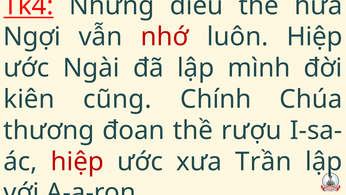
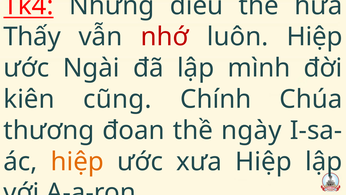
Ngợi: Ngợi -> Thấy
rượu: rượu -> ngày
hiệp at (77, 161) colour: red -> orange
xưa Trần: Trần -> Hiệp
